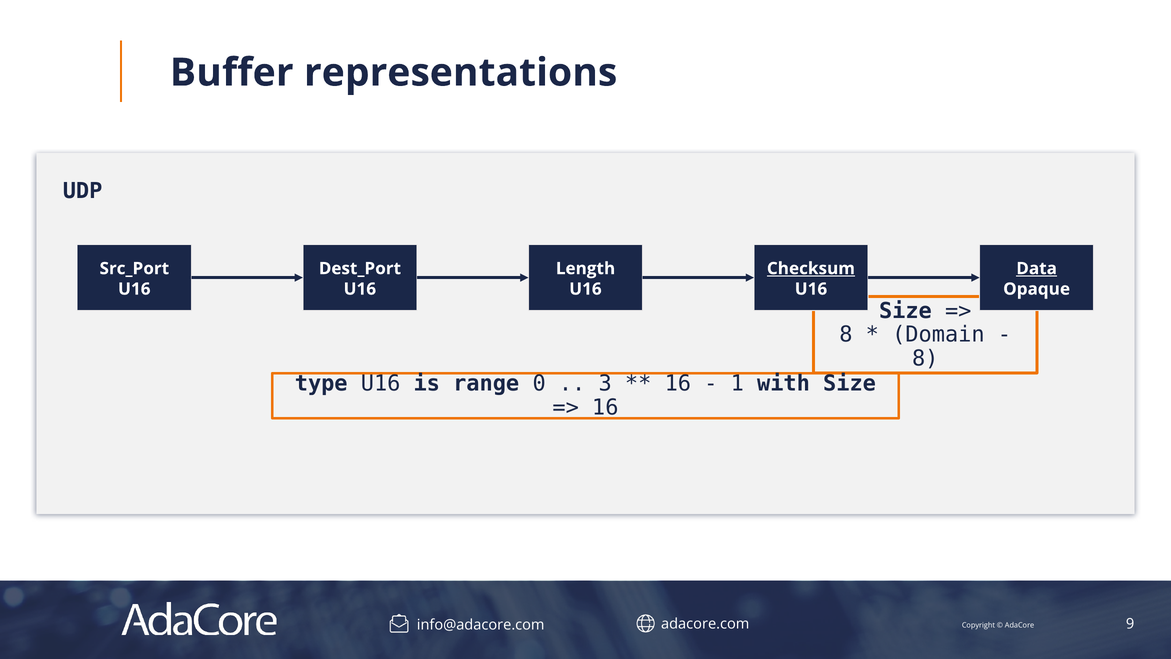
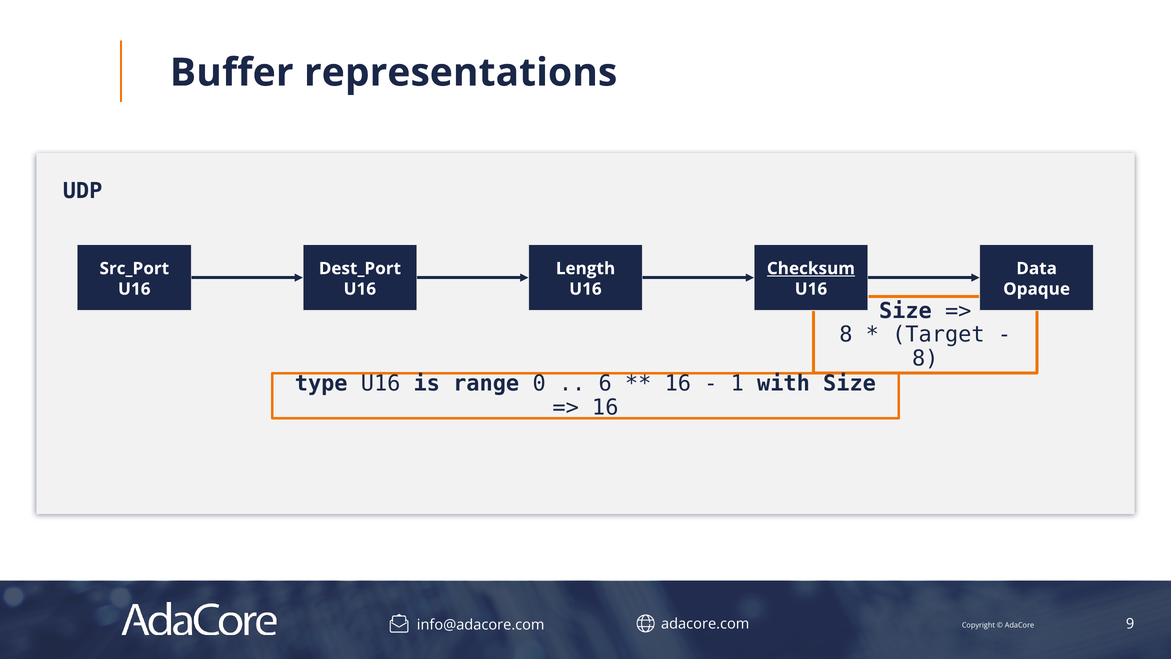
Data underline: present -> none
Domain: Domain -> Target
3: 3 -> 6
